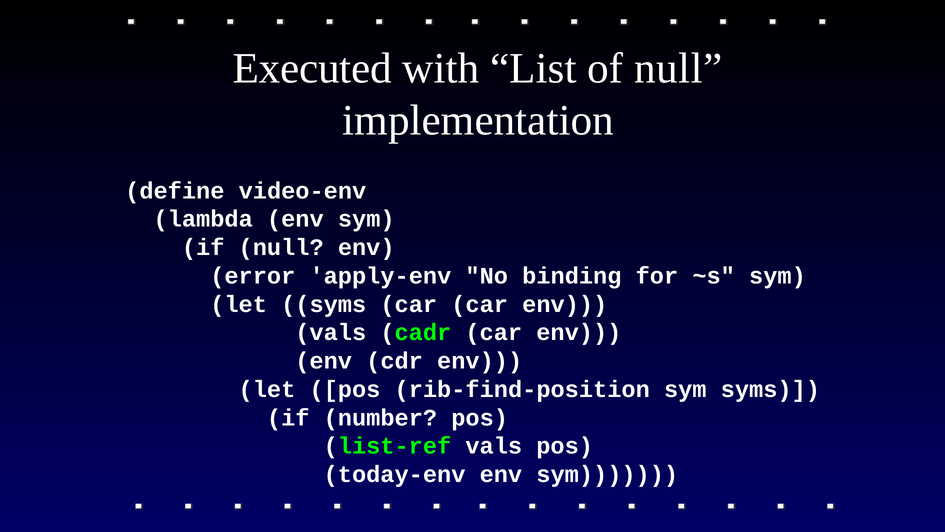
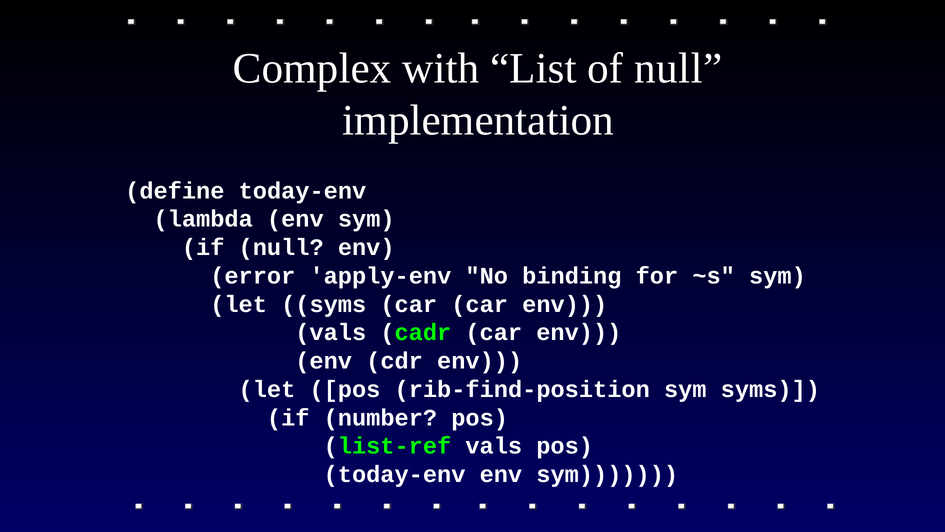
Executed: Executed -> Complex
define video-env: video-env -> today-env
